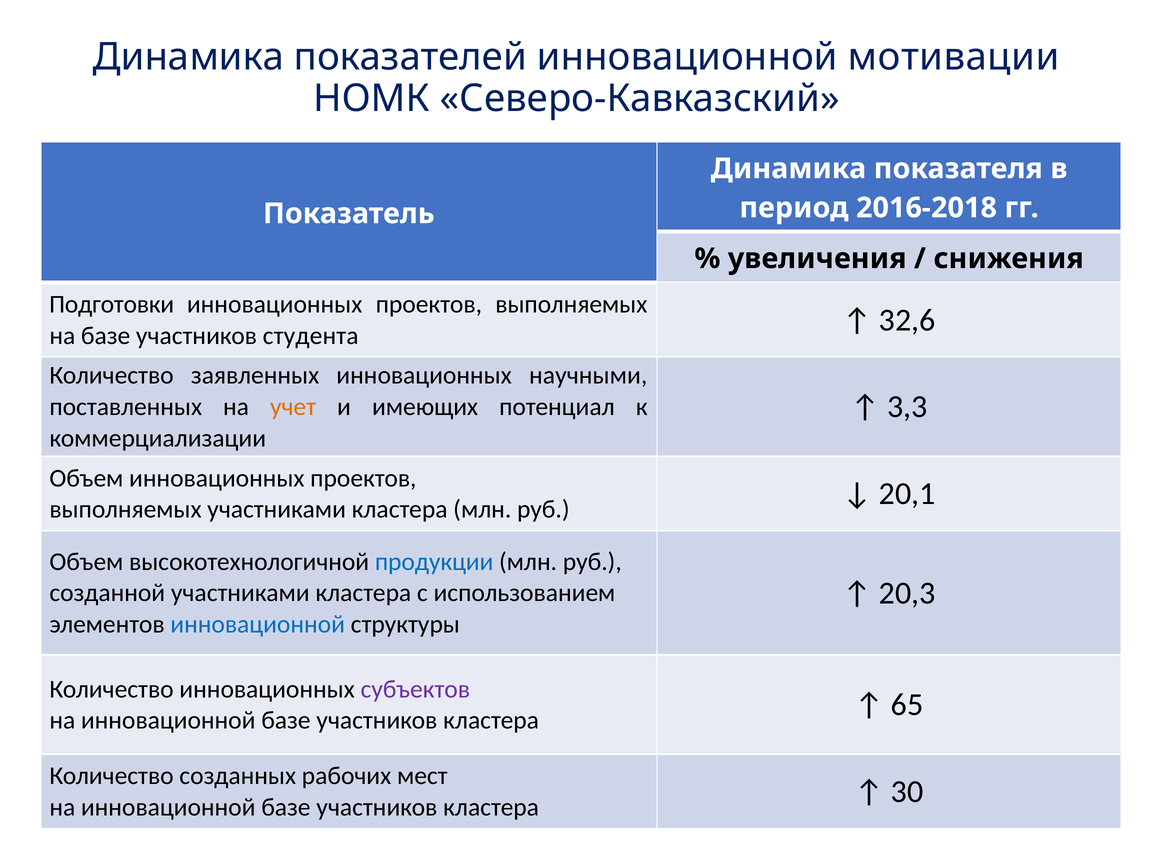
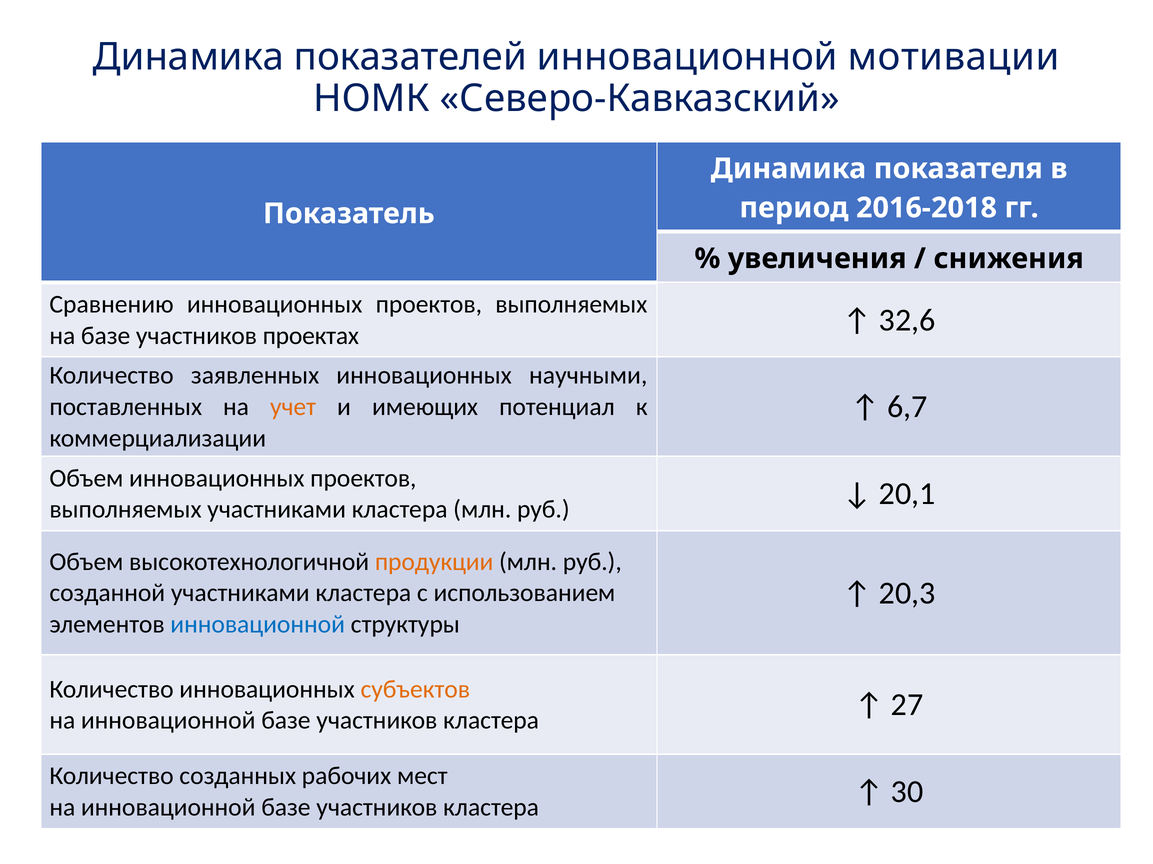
Подготовки: Подготовки -> Сравнению
студента: студента -> проектах
3,3: 3,3 -> 6,7
продукции colour: blue -> orange
субъектов colour: purple -> orange
65: 65 -> 27
